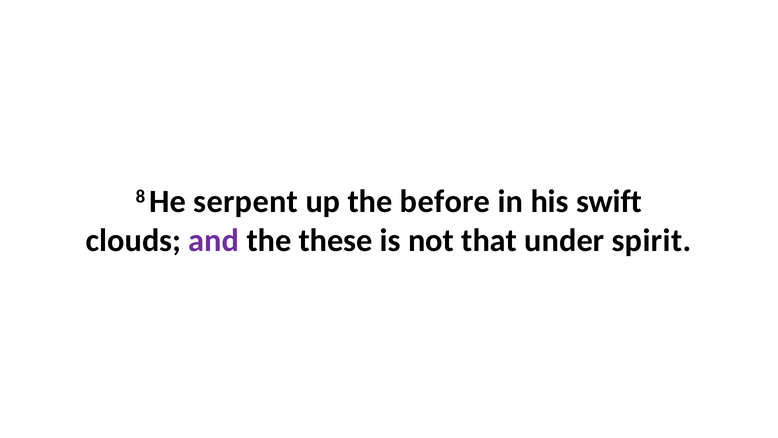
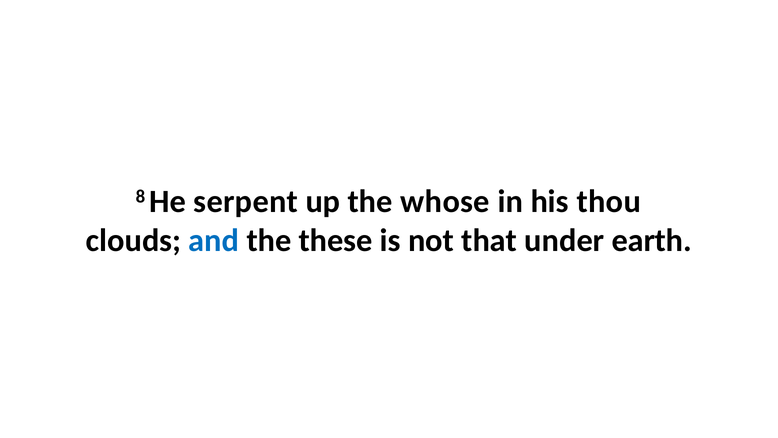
before: before -> whose
swift: swift -> thou
and colour: purple -> blue
spirit: spirit -> earth
